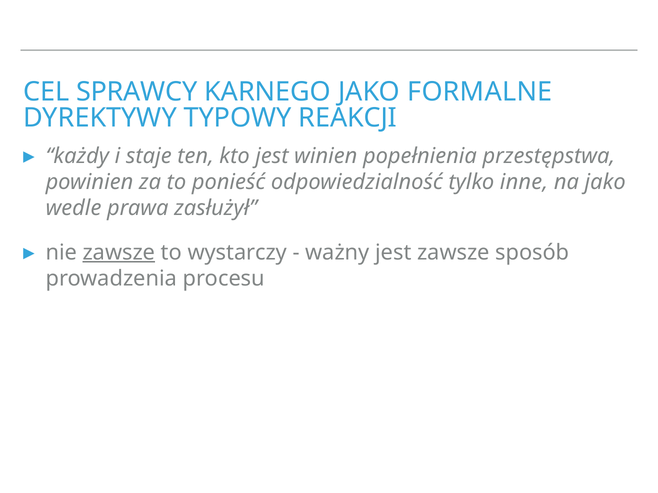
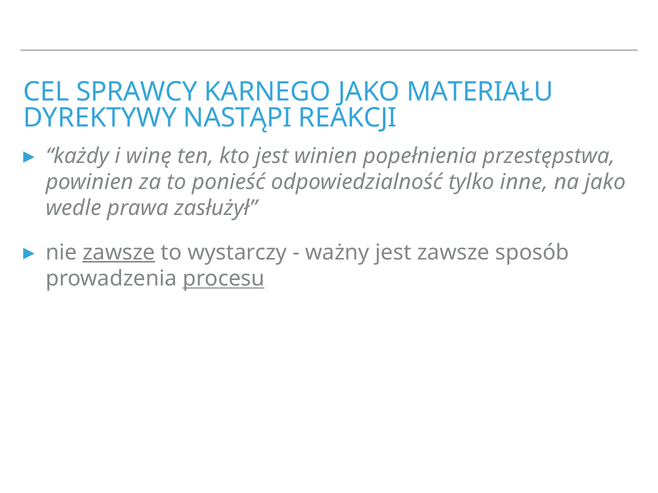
FORMALNE: FORMALNE -> MATERIAŁU
TYPOWY: TYPOWY -> NASTĄPI
staje: staje -> winę
procesu underline: none -> present
